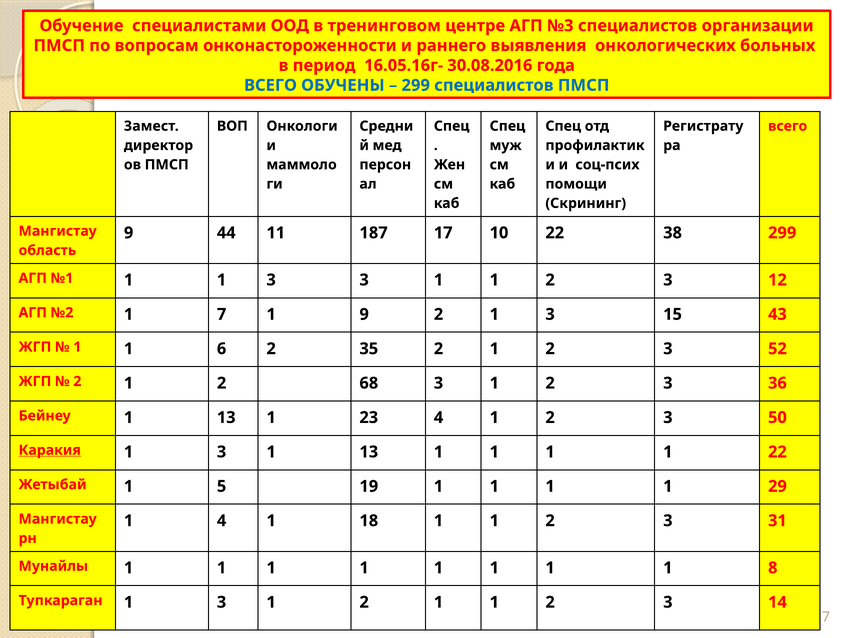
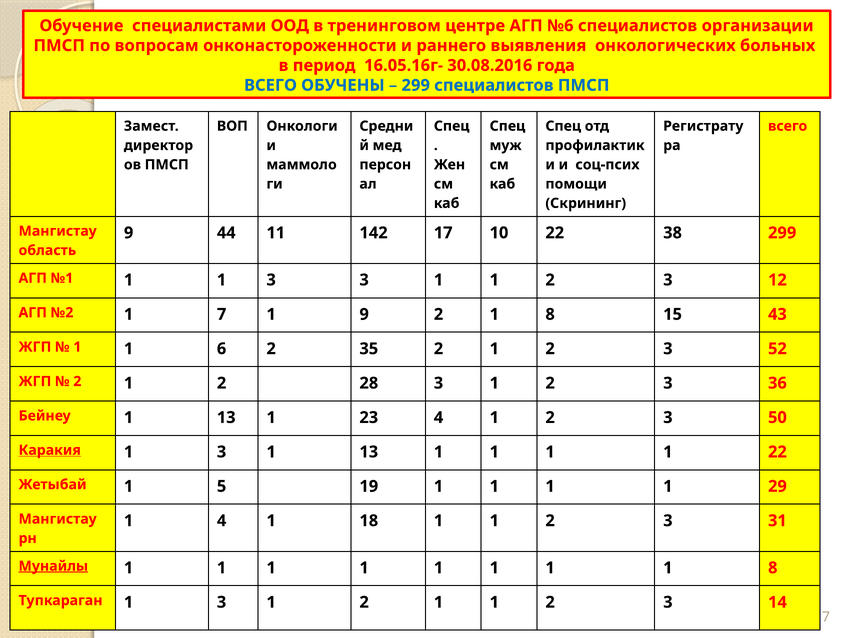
№3: №3 -> №6
187: 187 -> 142
2 1 3: 3 -> 8
68: 68 -> 28
Мунайлы underline: none -> present
